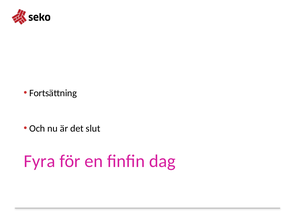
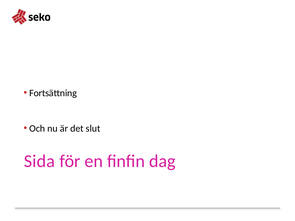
Fyra: Fyra -> Sida
